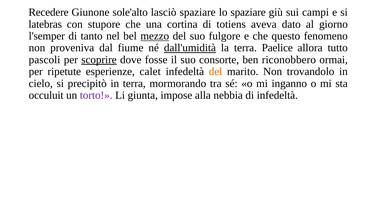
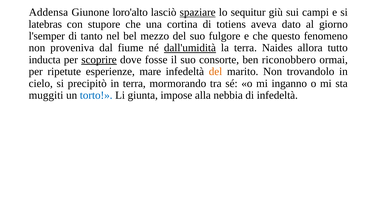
Recedere: Recedere -> Addensa
sole'alto: sole'alto -> loro'alto
spaziare at (198, 12) underline: none -> present
lo spaziare: spaziare -> sequitur
mezzo underline: present -> none
Paelice: Paelice -> Naides
pascoli: pascoli -> inducta
calet: calet -> mare
occuluit: occuluit -> muggiti
torto colour: purple -> blue
